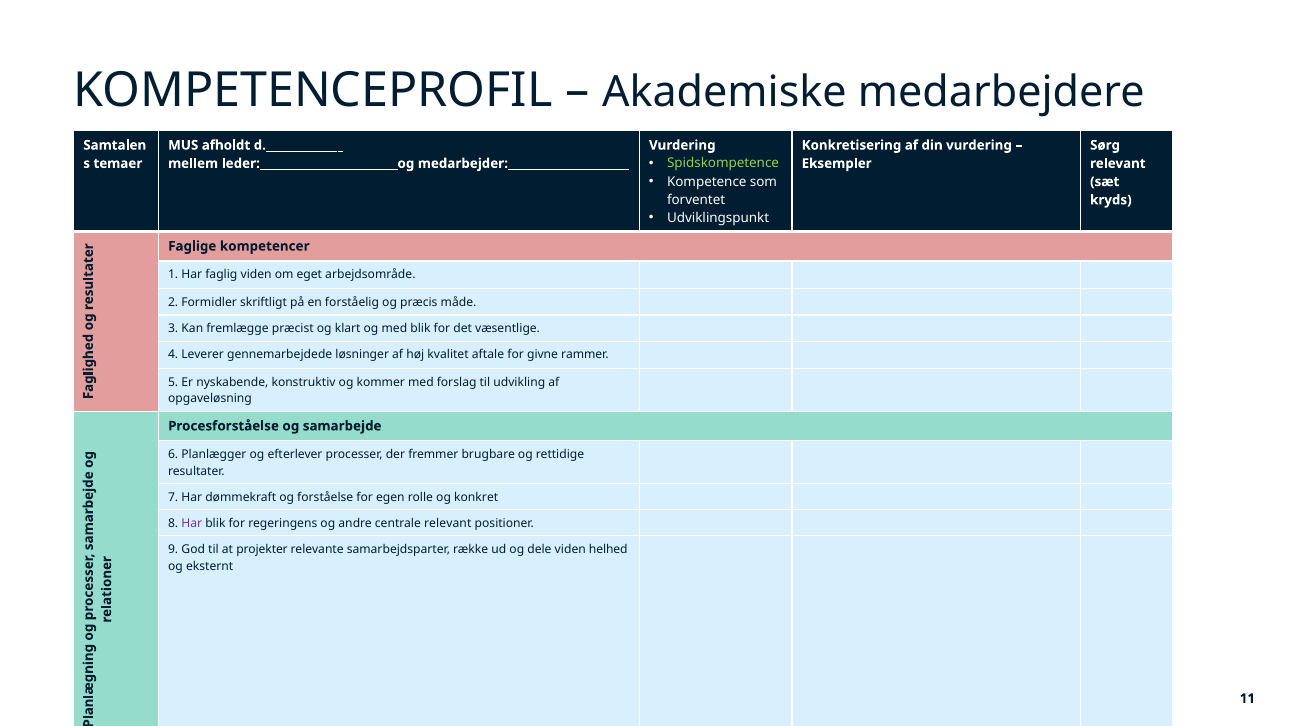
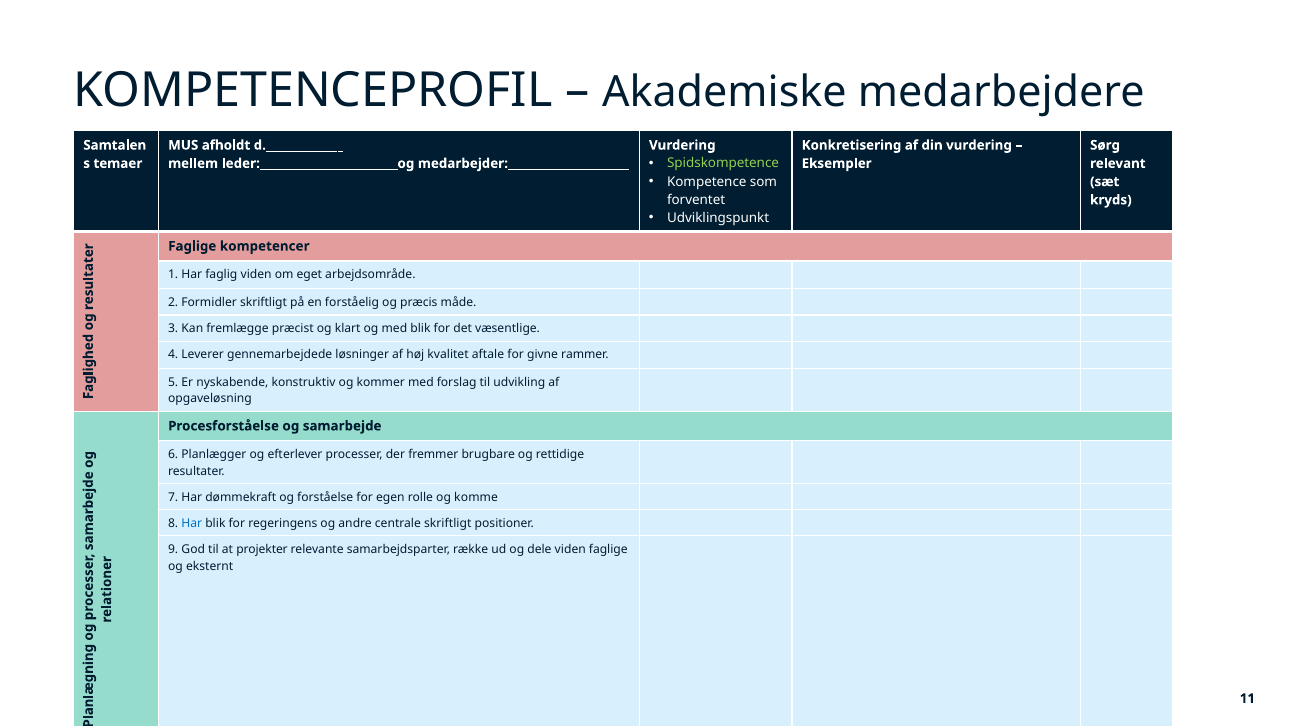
konkret: konkret -> komme
Har at (192, 523) colour: purple -> blue
centrale relevant: relevant -> skriftligt
viden helhed: helhed -> faglige
